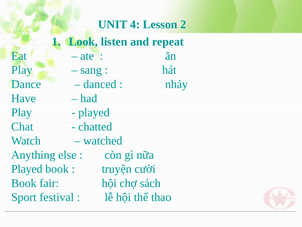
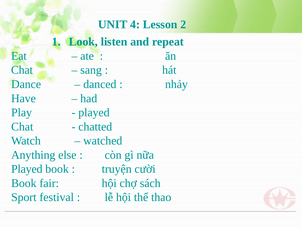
Play at (22, 70): Play -> Chat
